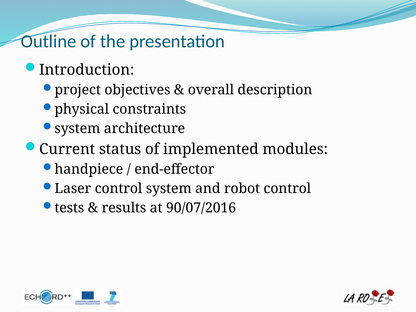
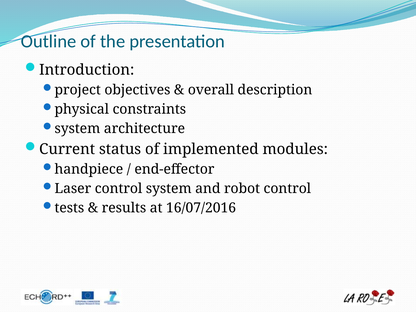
90/07/2016: 90/07/2016 -> 16/07/2016
